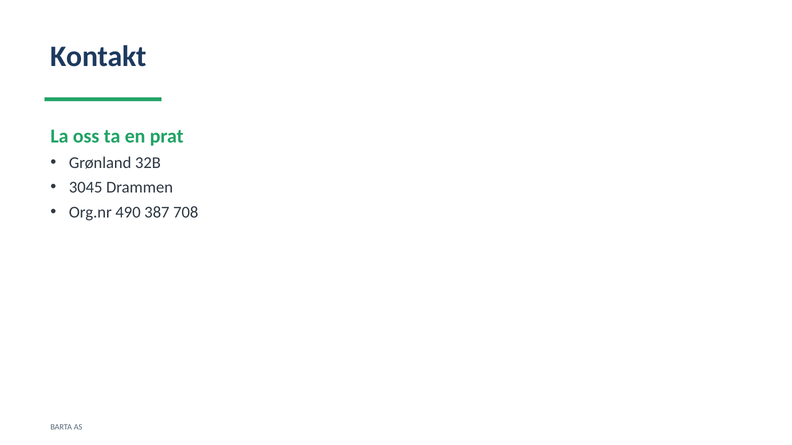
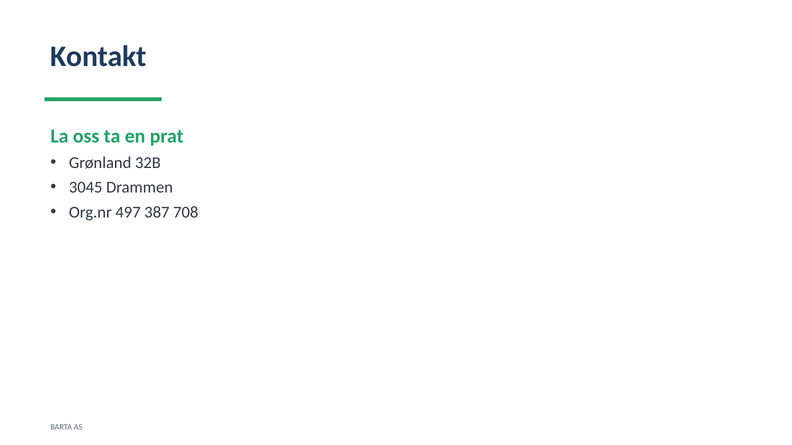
490: 490 -> 497
